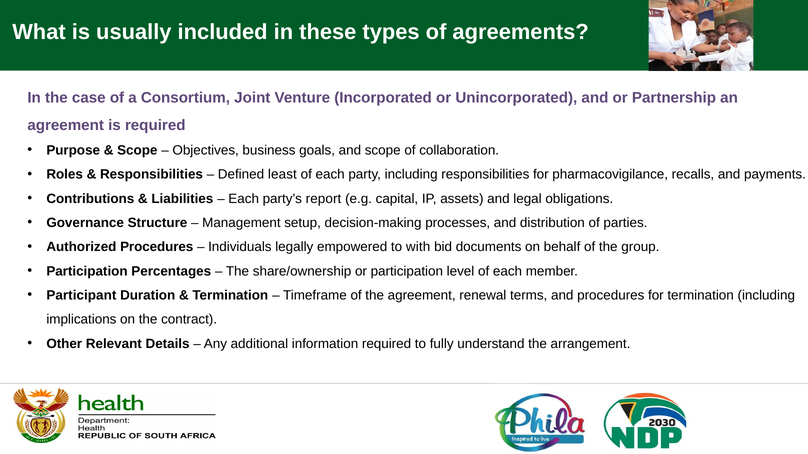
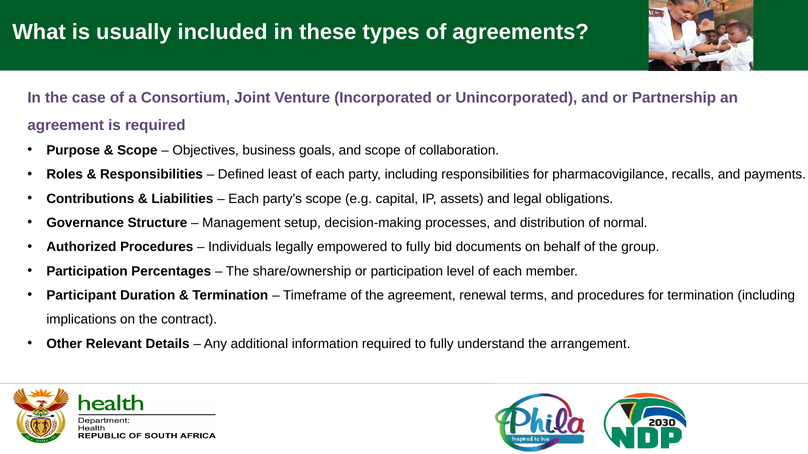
party’s report: report -> scope
parties: parties -> normal
empowered to with: with -> fully
